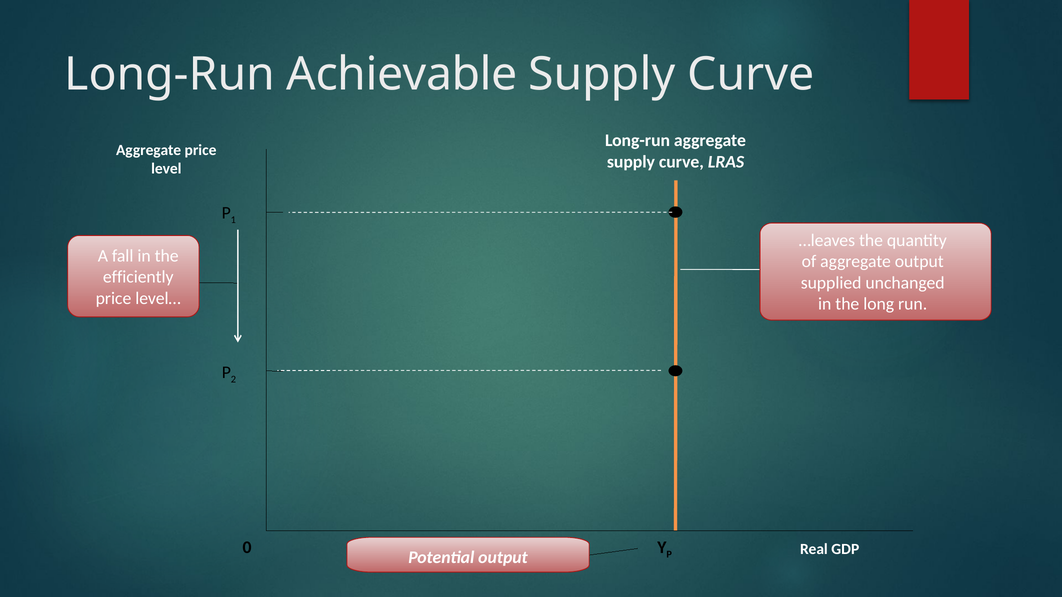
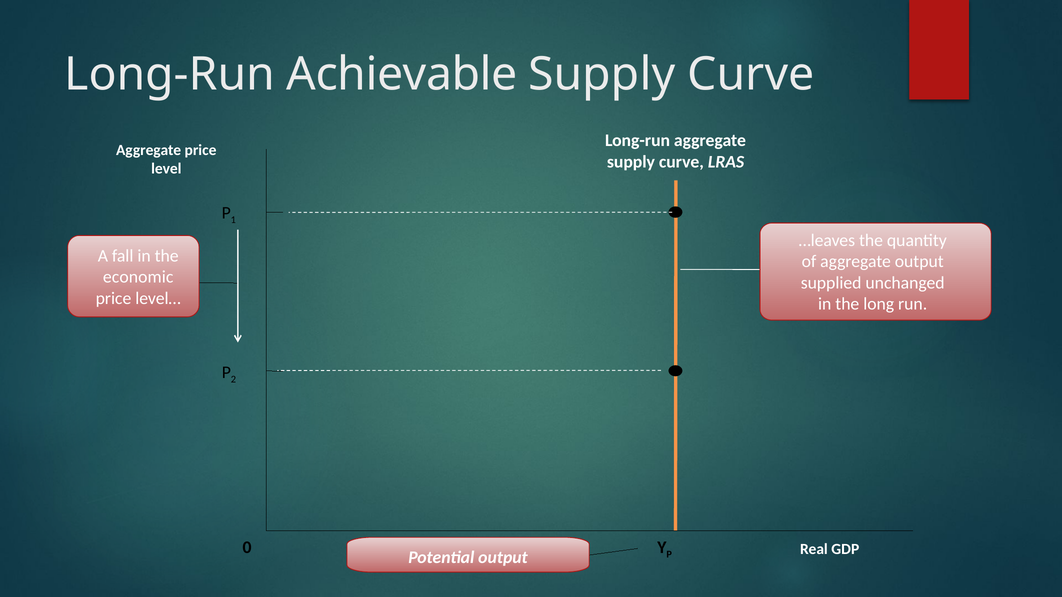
efficiently: efficiently -> economic
